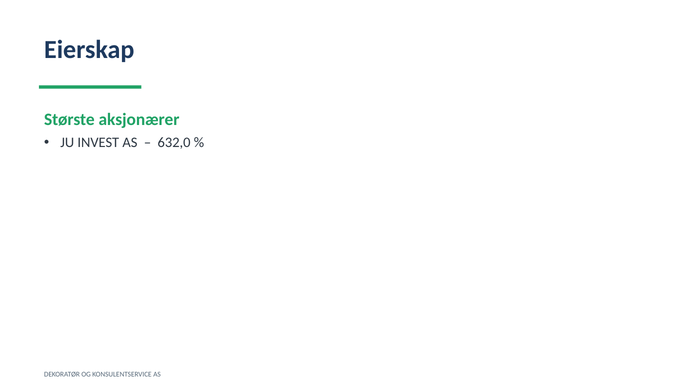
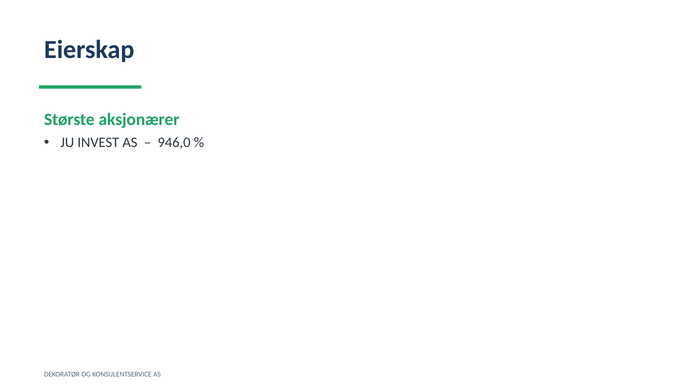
632,0: 632,0 -> 946,0
